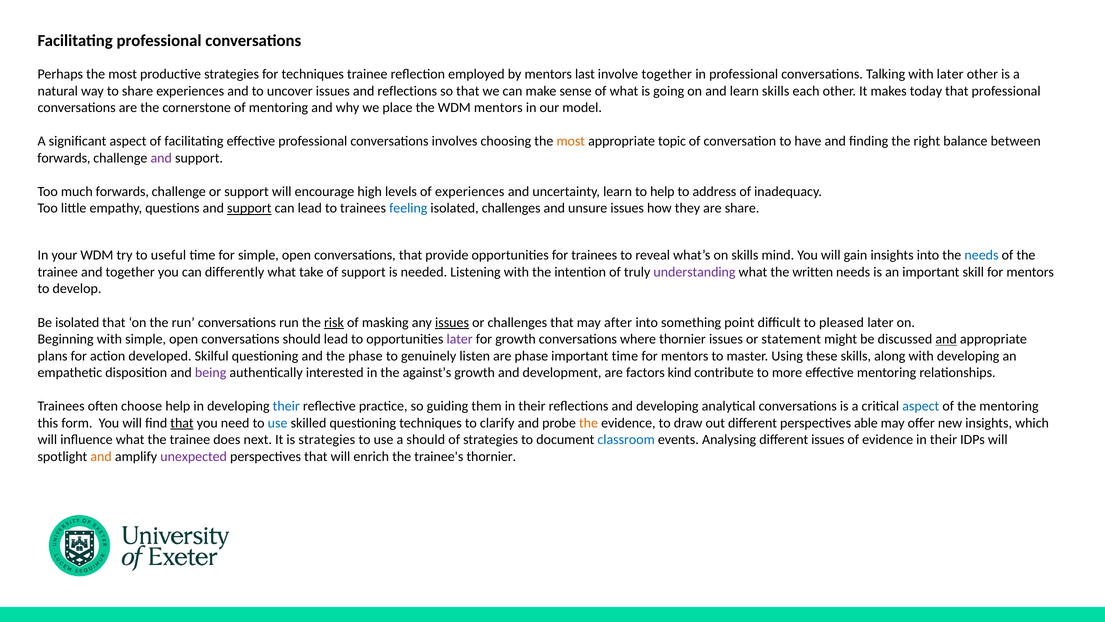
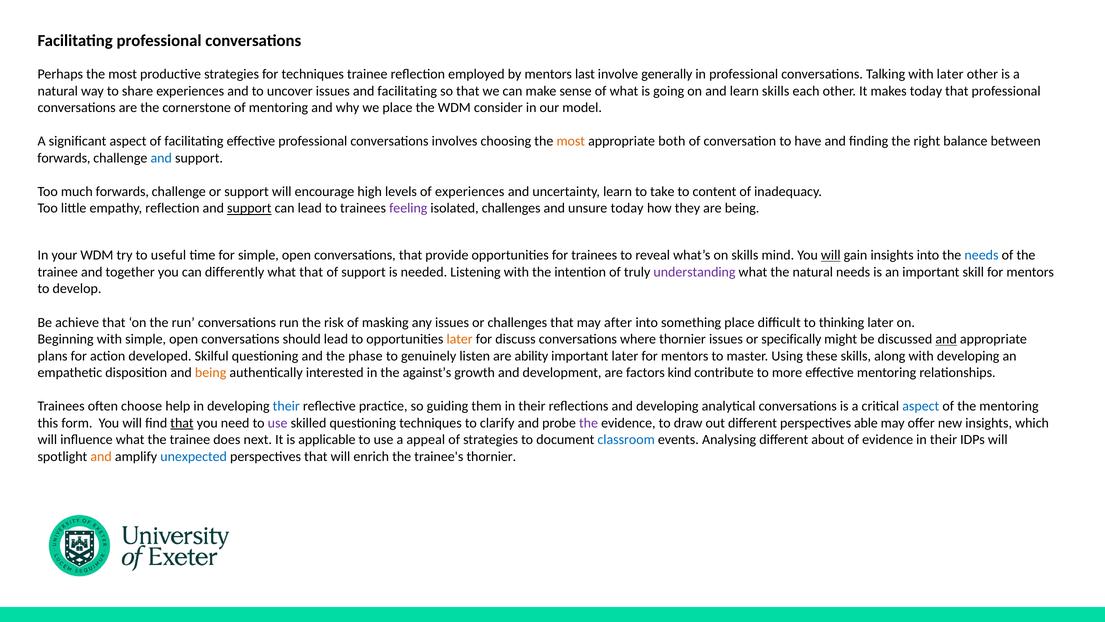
involve together: together -> generally
and reflections: reflections -> facilitating
WDM mentors: mentors -> consider
topic: topic -> both
and at (161, 158) colour: purple -> blue
to help: help -> take
address: address -> content
empathy questions: questions -> reflection
feeling colour: blue -> purple
unsure issues: issues -> today
are share: share -> being
will at (831, 255) underline: none -> present
what take: take -> that
the written: written -> natural
Be isolated: isolated -> achieve
risk underline: present -> none
issues at (452, 322) underline: present -> none
something point: point -> place
pleased: pleased -> thinking
later at (460, 339) colour: purple -> orange
for growth: growth -> discuss
statement: statement -> specifically
are phase: phase -> ability
important time: time -> later
being at (211, 372) colour: purple -> orange
use at (278, 423) colour: blue -> purple
the at (589, 423) colour: orange -> purple
is strategies: strategies -> applicable
a should: should -> appeal
different issues: issues -> about
unexpected colour: purple -> blue
